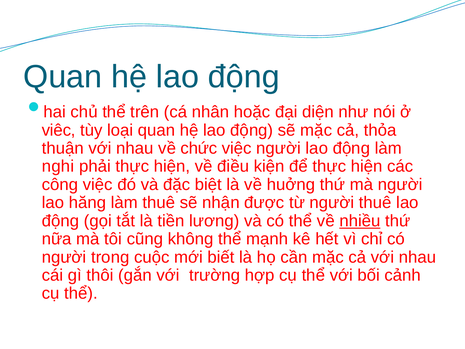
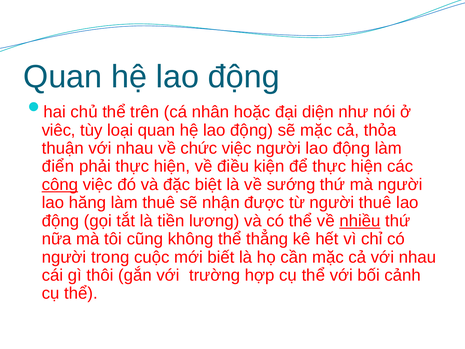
nghi: nghi -> điển
công underline: none -> present
huởng: huởng -> sướng
mạnh: mạnh -> thẳng
